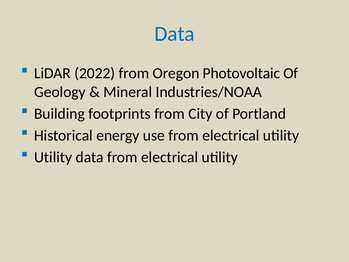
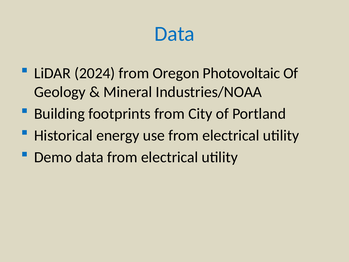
2022: 2022 -> 2024
Utility at (53, 157): Utility -> Demo
